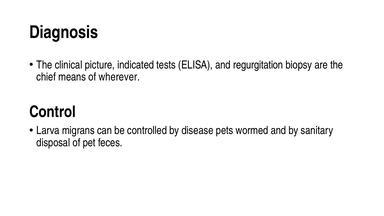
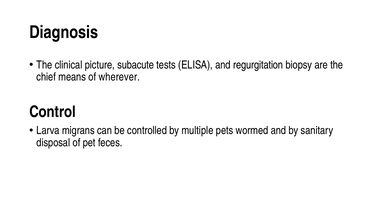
indicated: indicated -> subacute
disease: disease -> multiple
